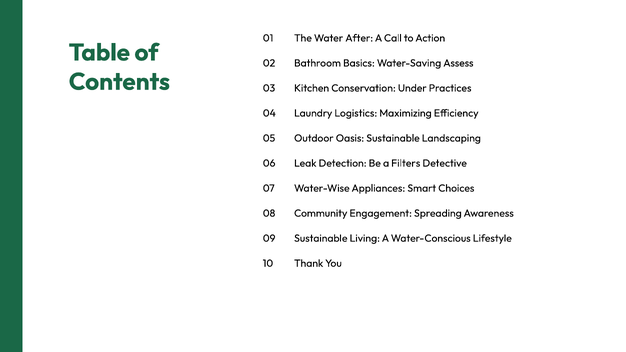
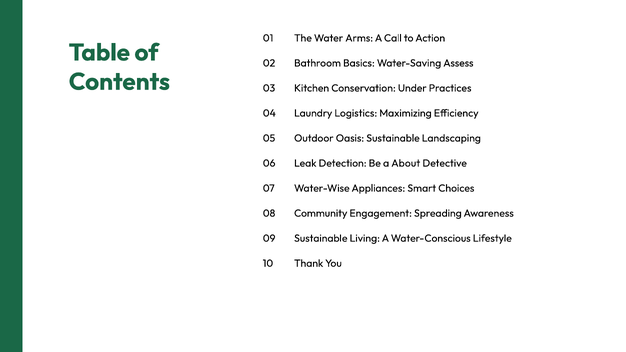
After: After -> Arms
Filters: Filters -> About
